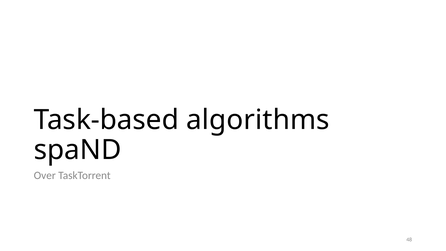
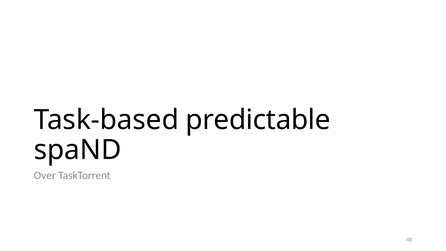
algorithms: algorithms -> predictable
